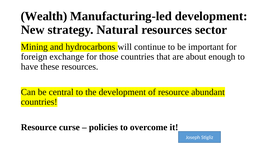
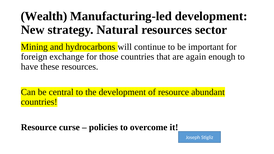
about: about -> again
